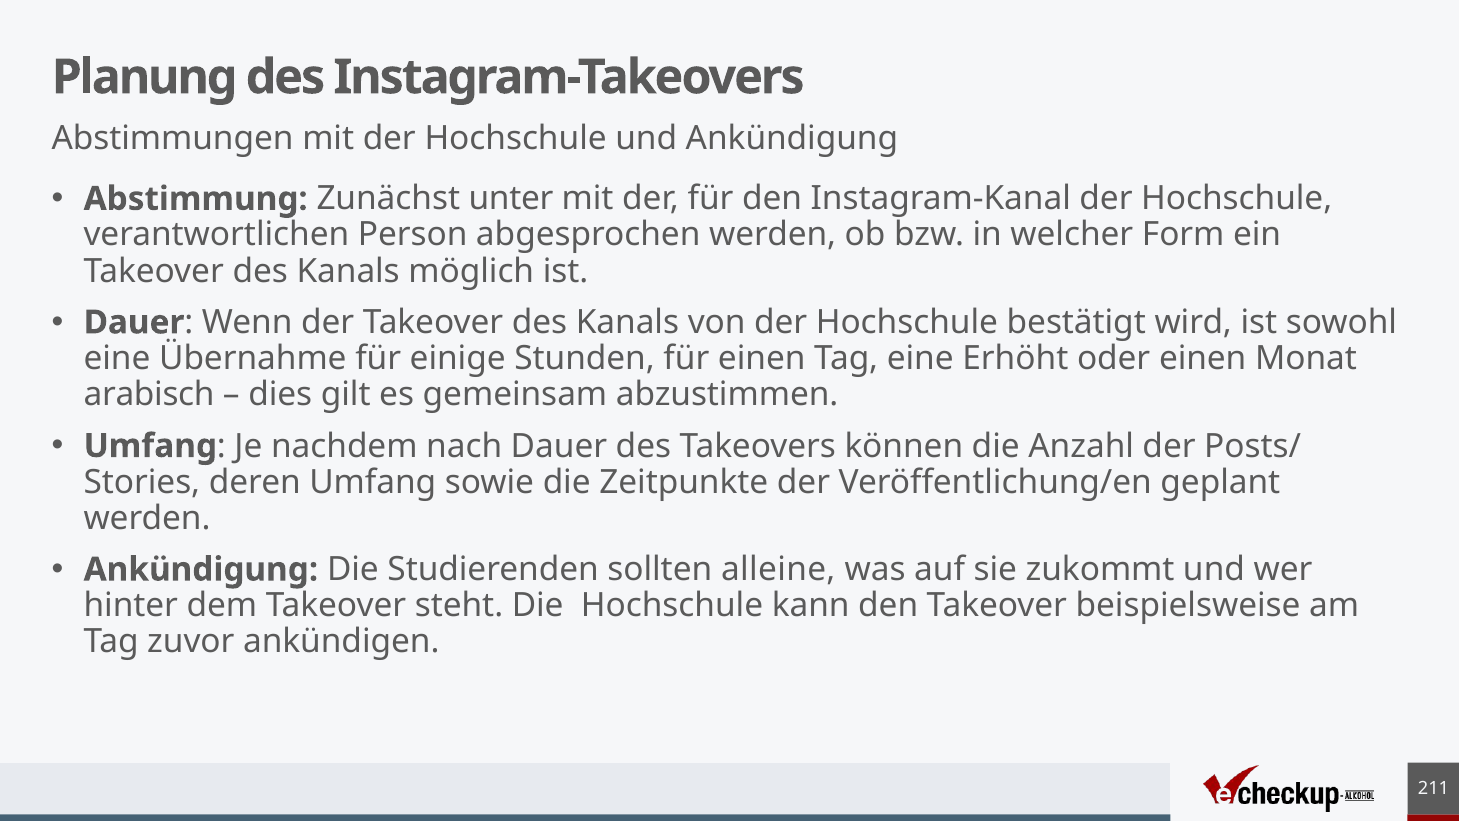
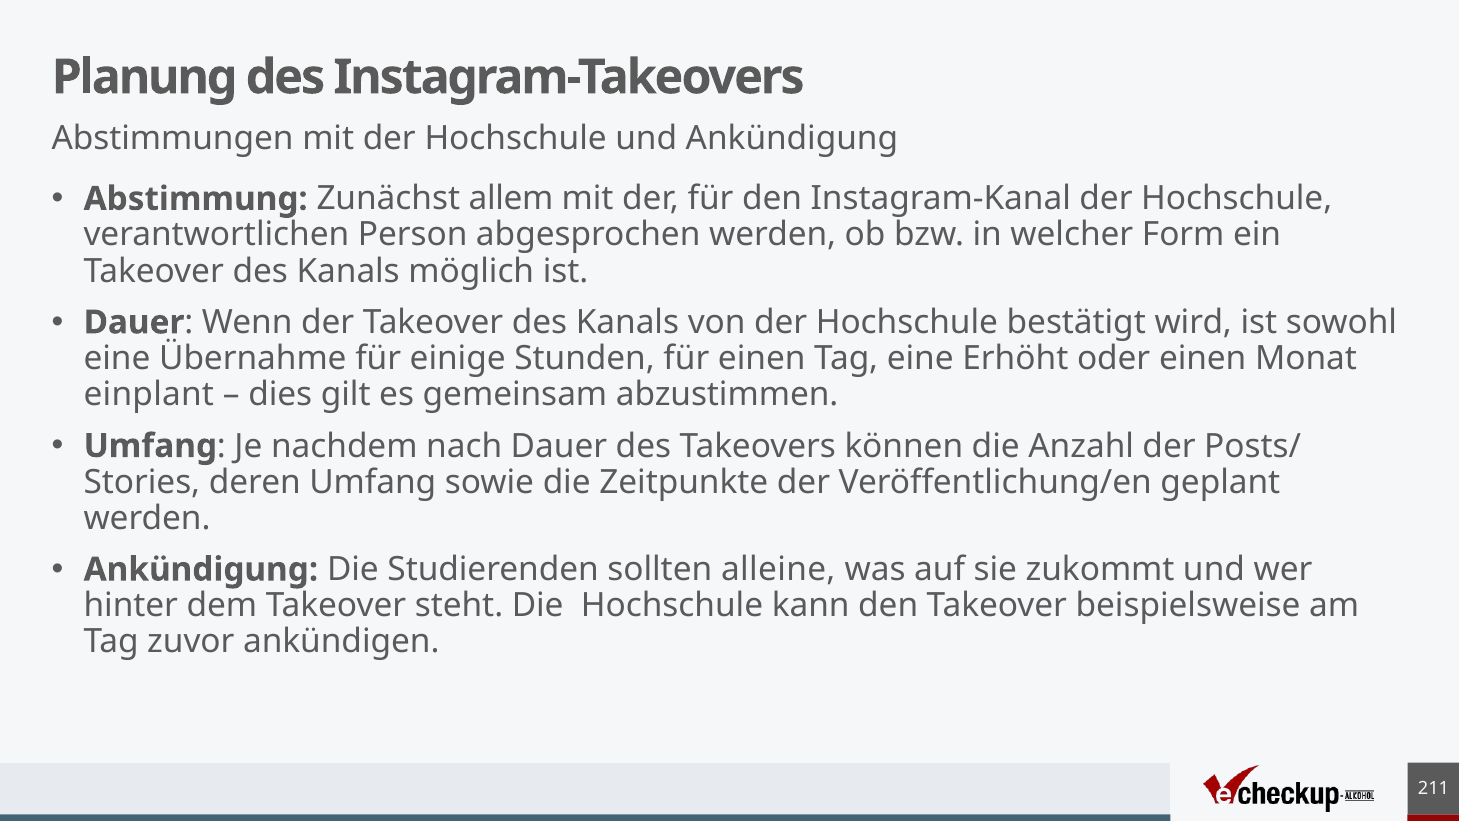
unter: unter -> allem
arabisch: arabisch -> einplant
